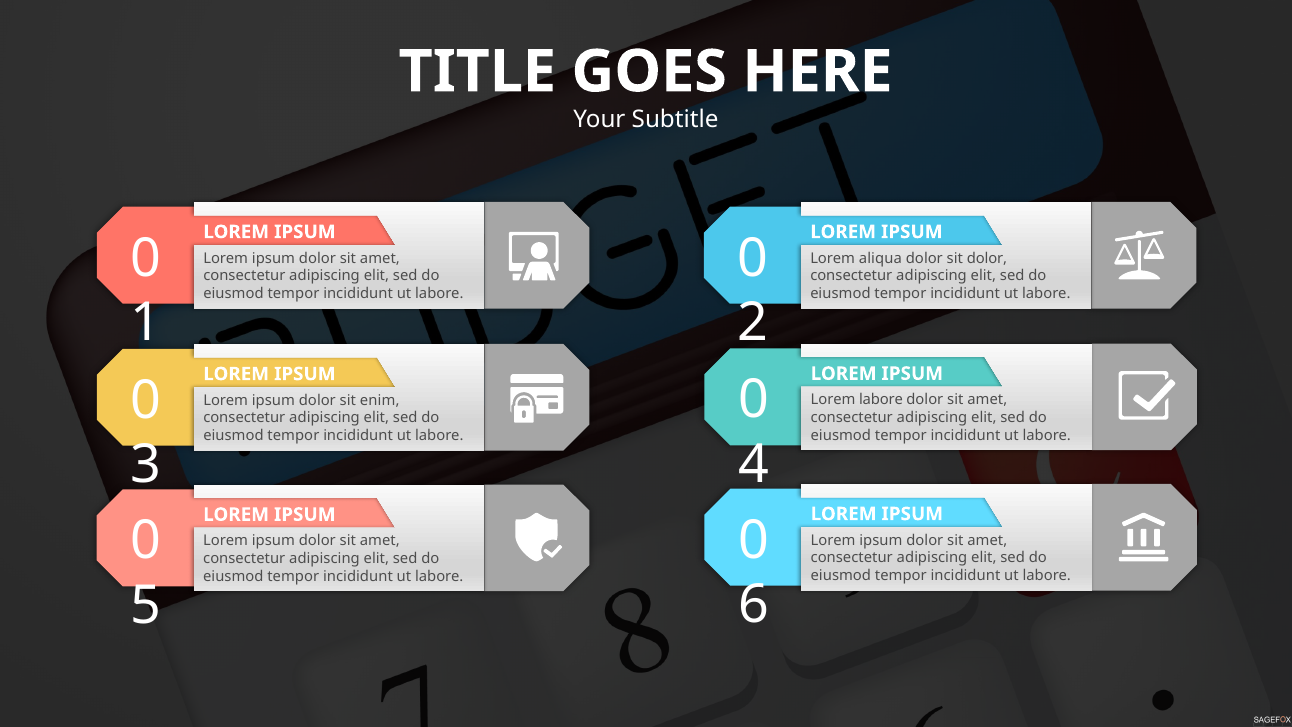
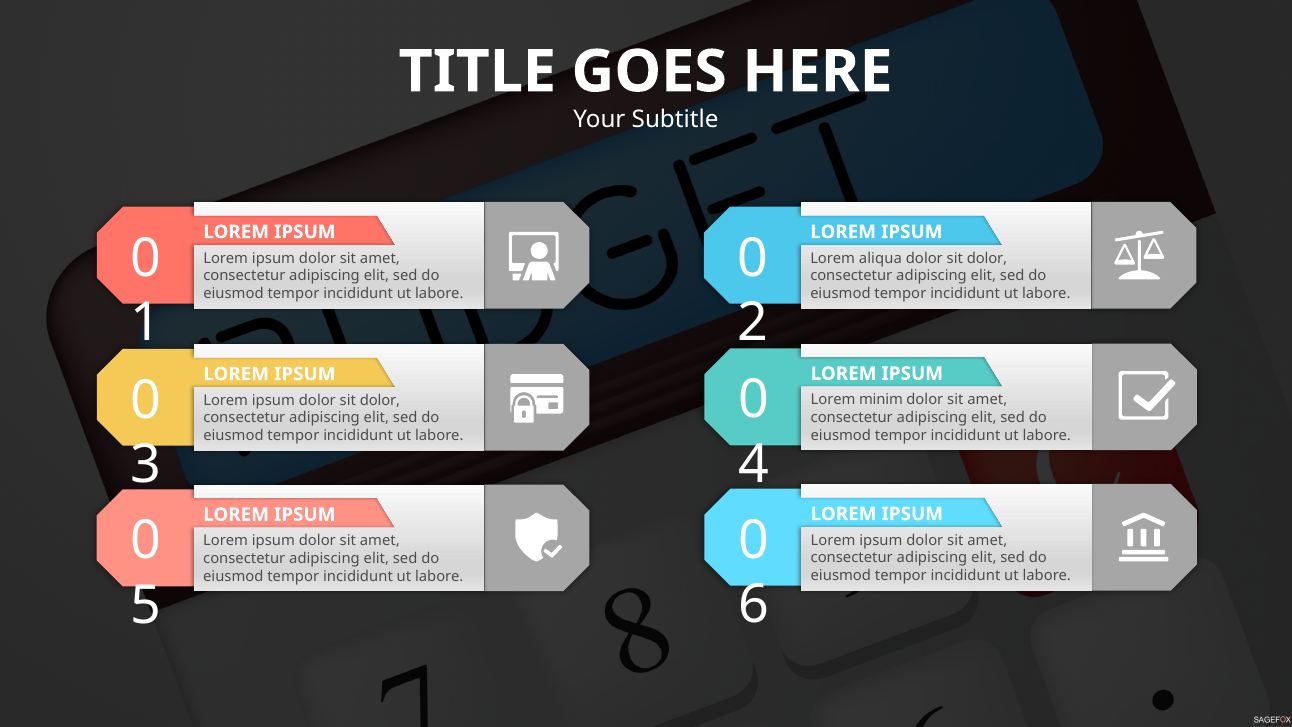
Lorem labore: labore -> minim
ipsum dolor sit enim: enim -> dolor
